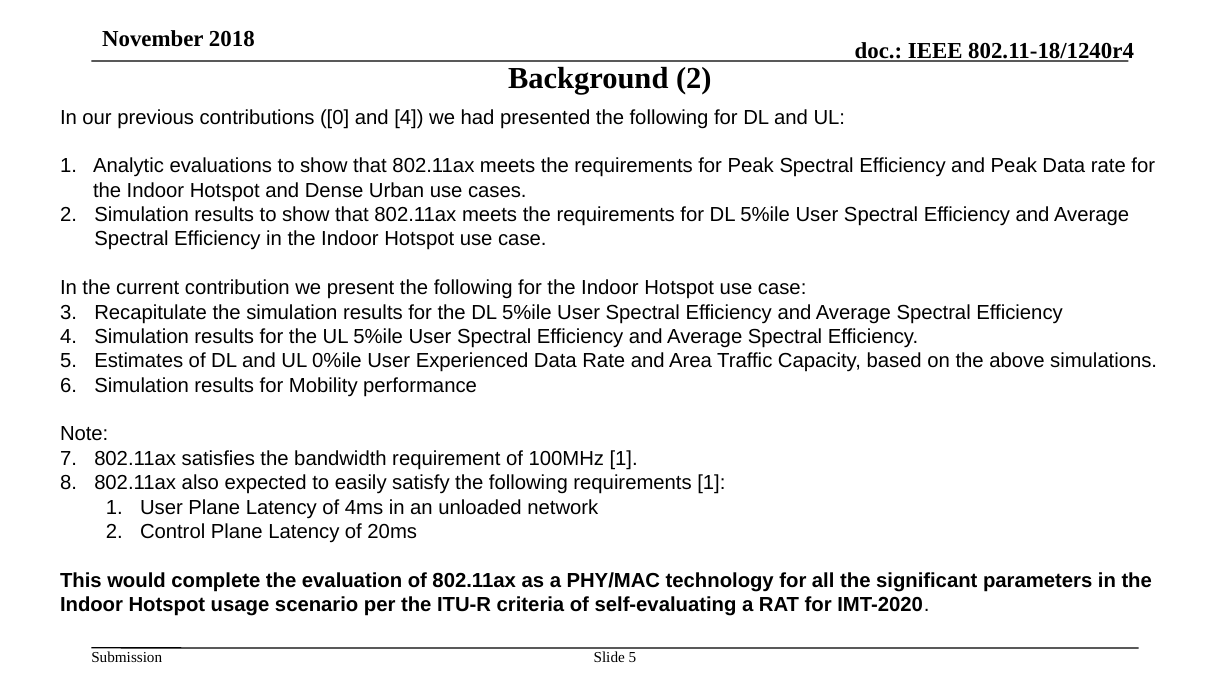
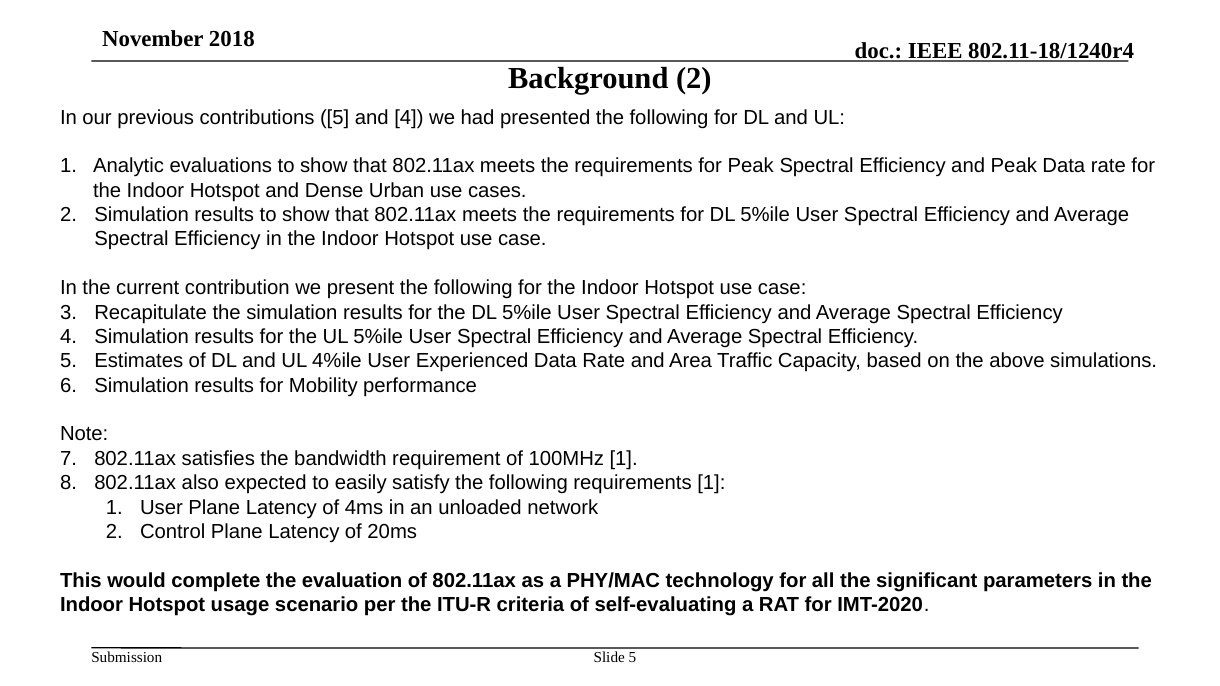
contributions 0: 0 -> 5
0%ile: 0%ile -> 4%ile
